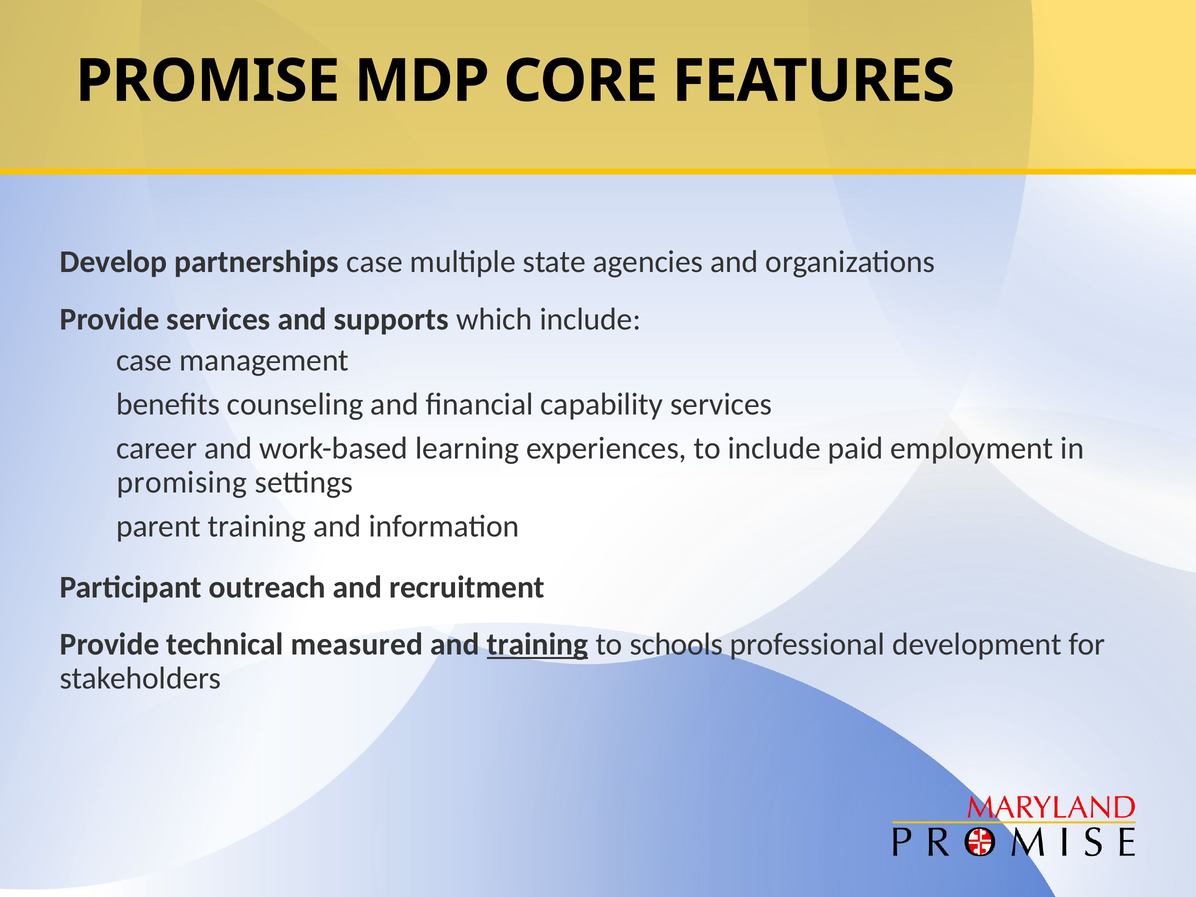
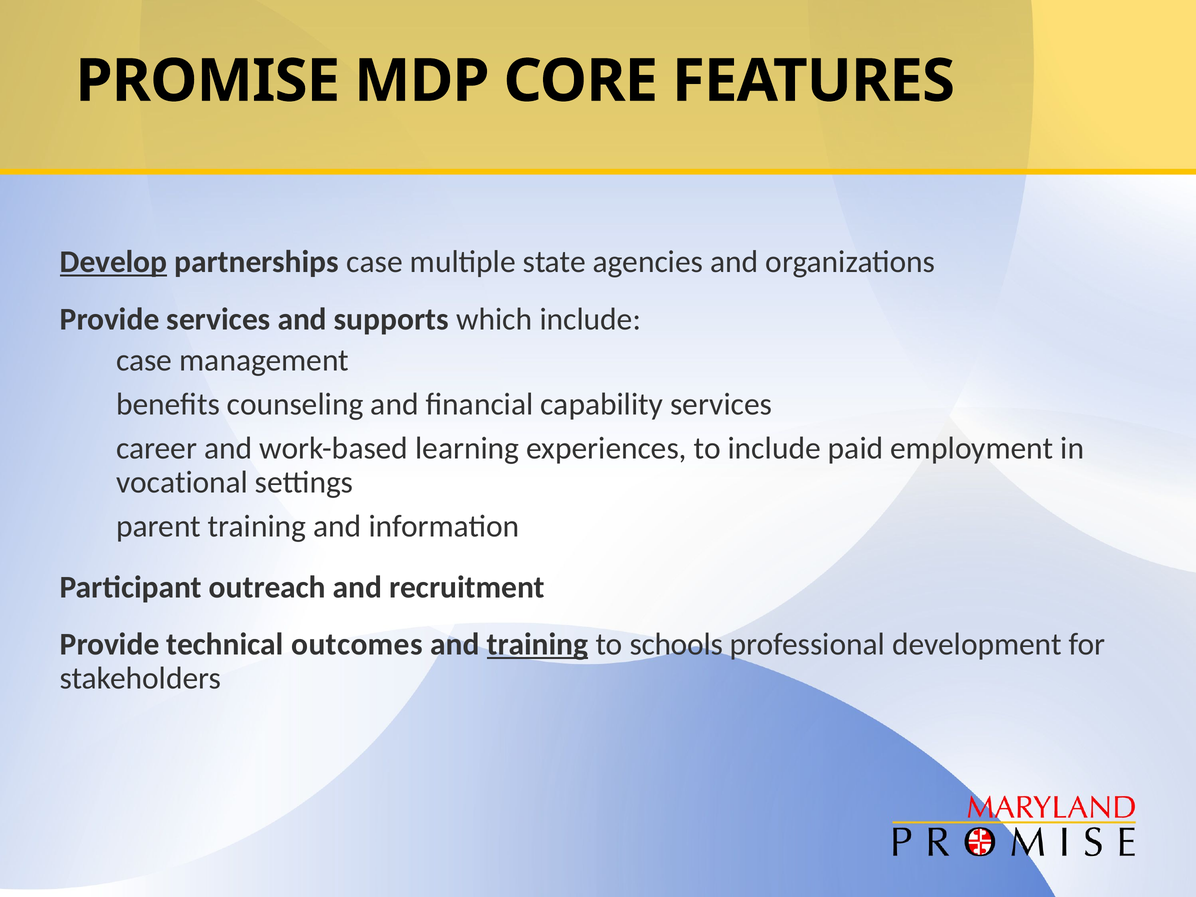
Develop underline: none -> present
promising: promising -> vocational
measured: measured -> outcomes
